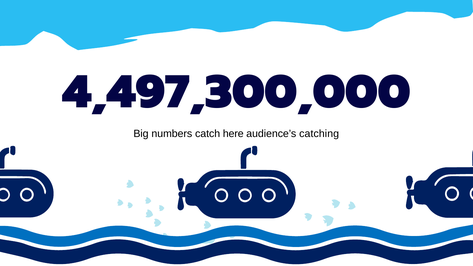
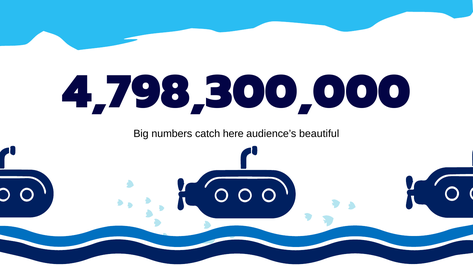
4,497,300,000: 4,497,300,000 -> 4,798,300,000
catching: catching -> beautiful
